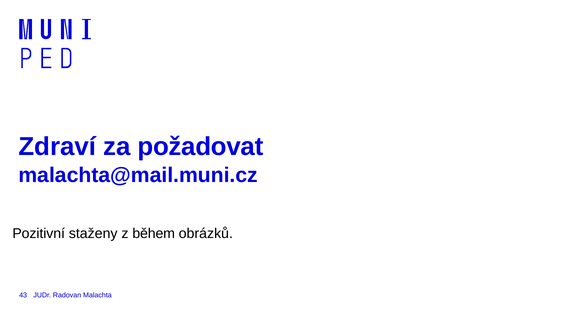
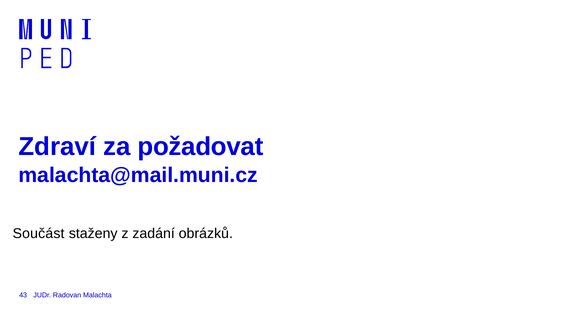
Pozitivní: Pozitivní -> Součást
během: během -> zadání
